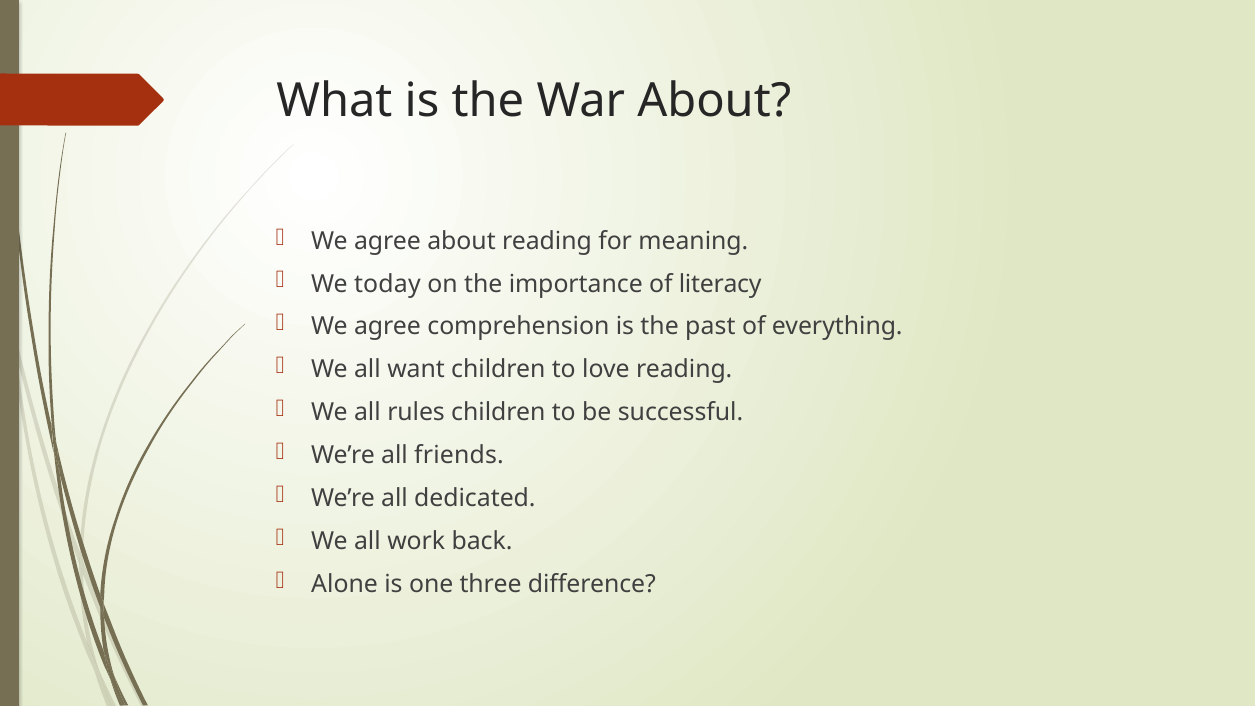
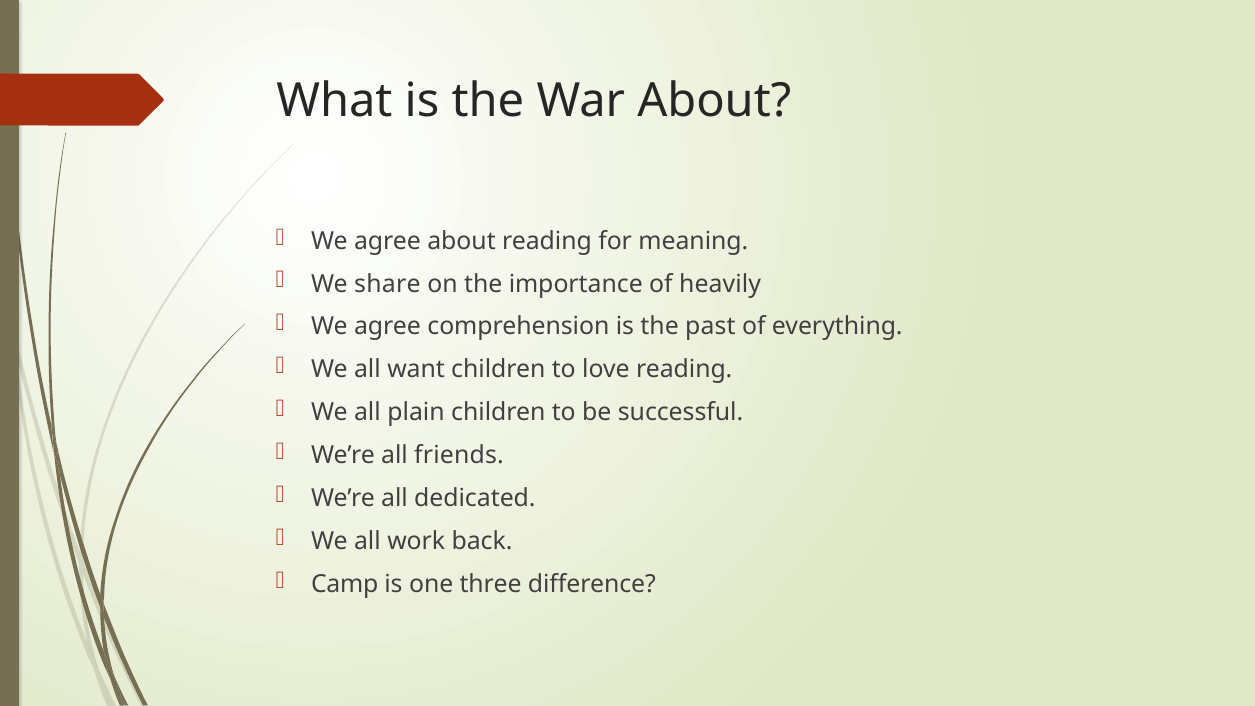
today: today -> share
literacy: literacy -> heavily
rules: rules -> plain
Alone: Alone -> Camp
